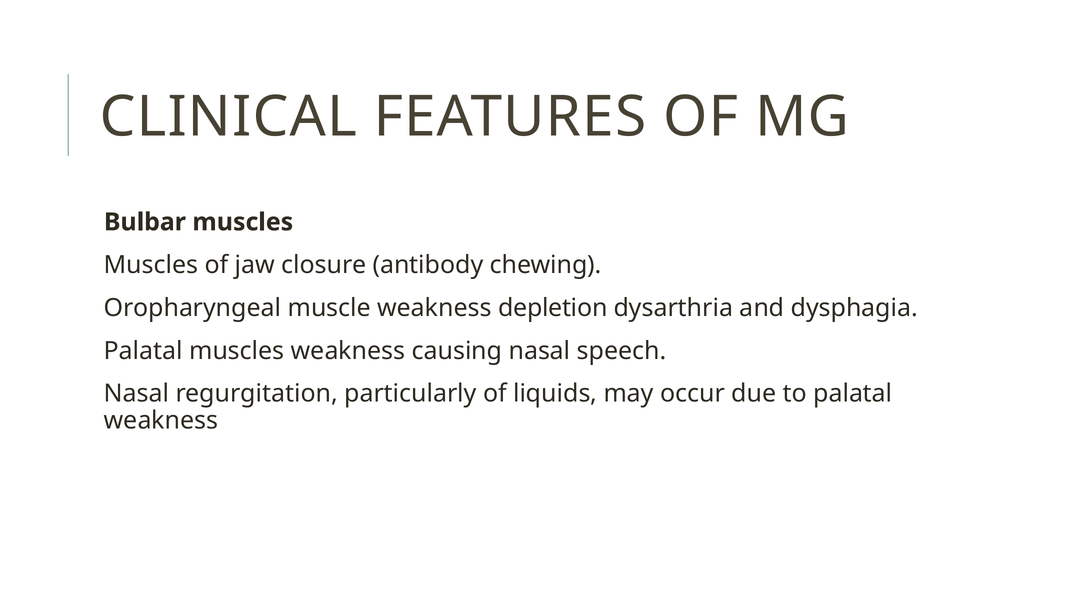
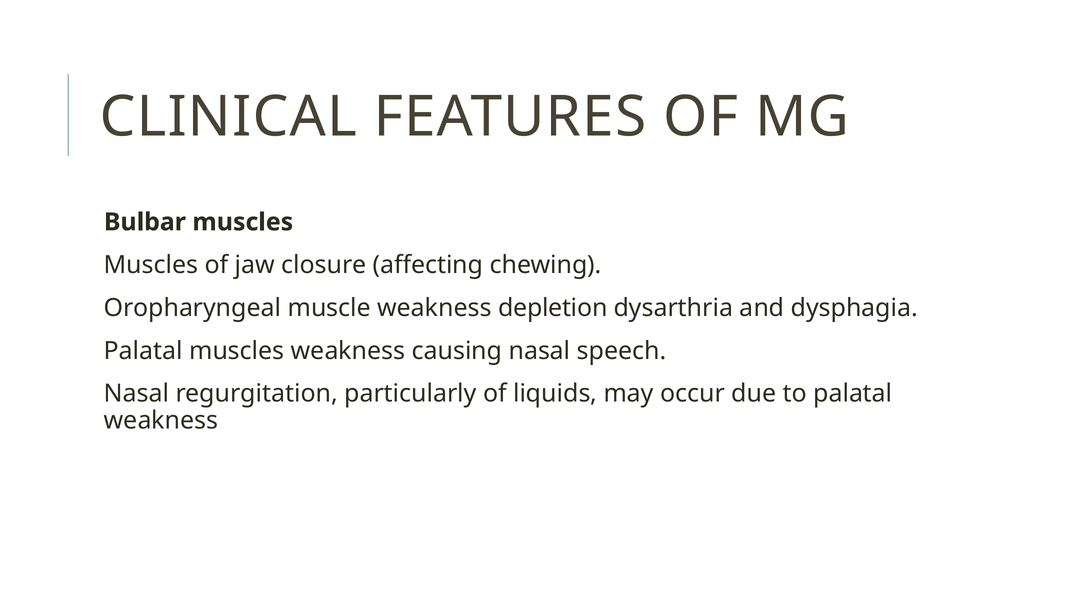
antibody: antibody -> affecting
